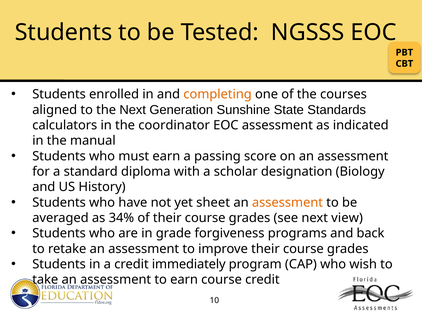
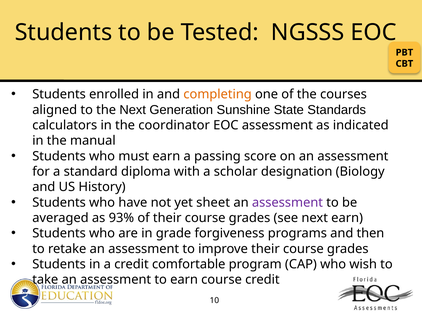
assessment at (287, 203) colour: orange -> purple
34%: 34% -> 93%
next view: view -> earn
back: back -> then
immediately: immediately -> comfortable
